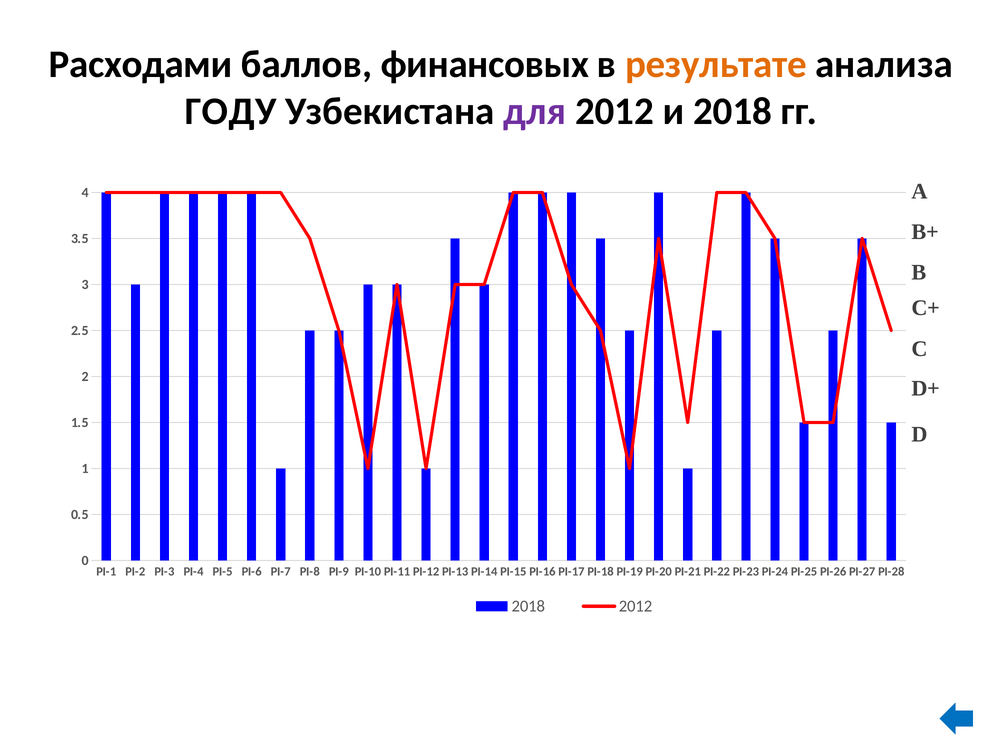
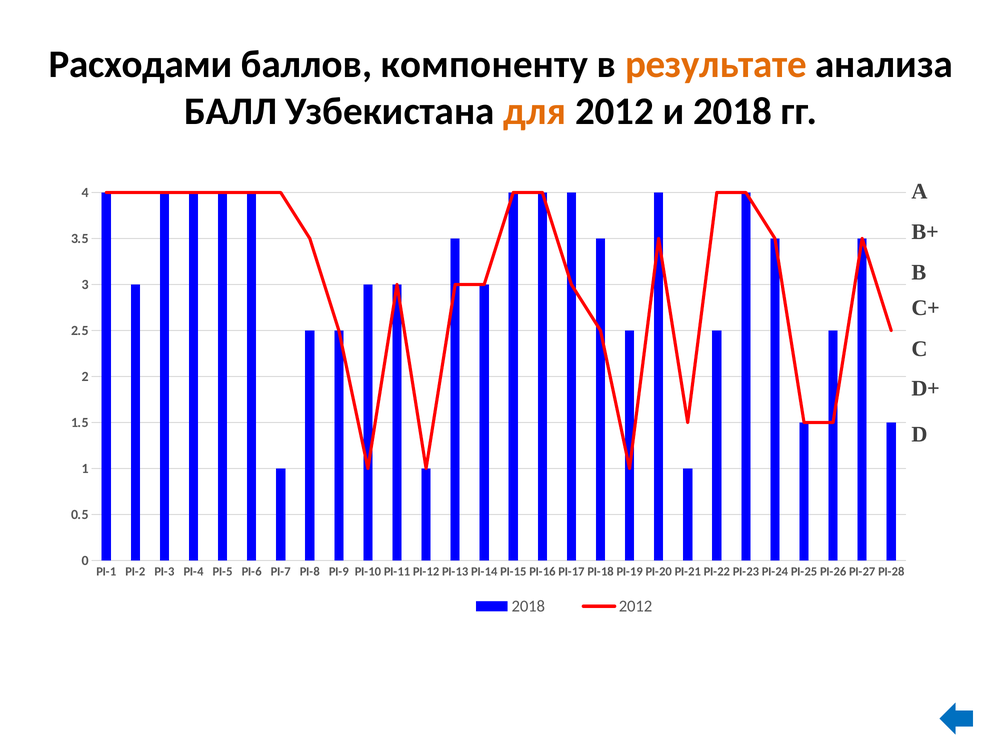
финансовых: финансовых -> компоненту
ГОДУ: ГОДУ -> БАЛЛ
для colour: purple -> orange
